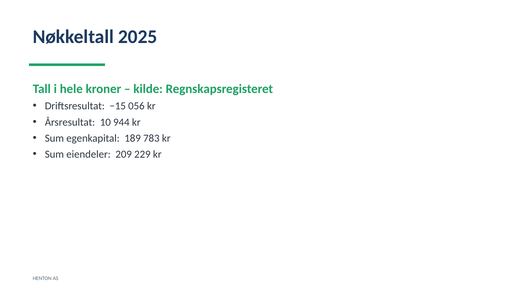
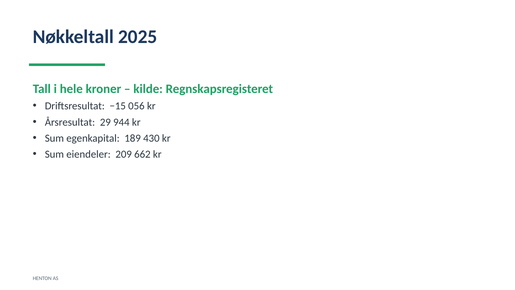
10: 10 -> 29
783: 783 -> 430
229: 229 -> 662
